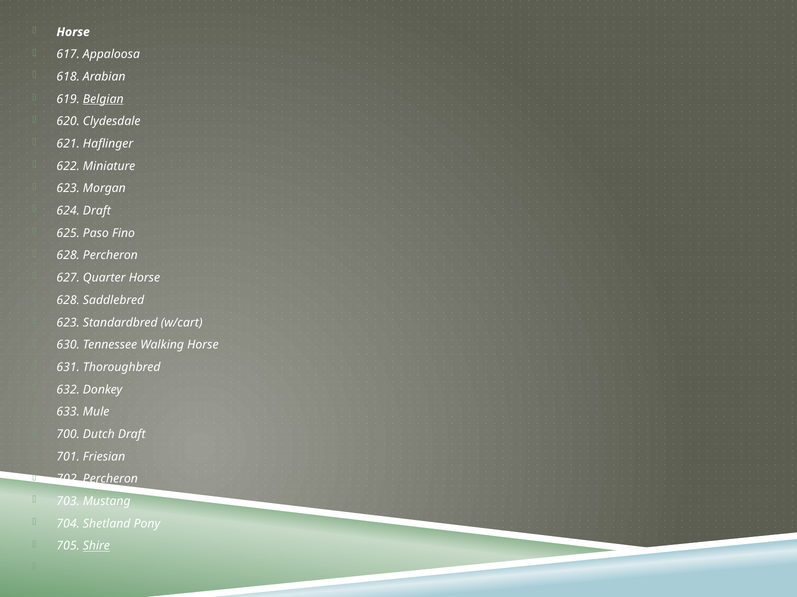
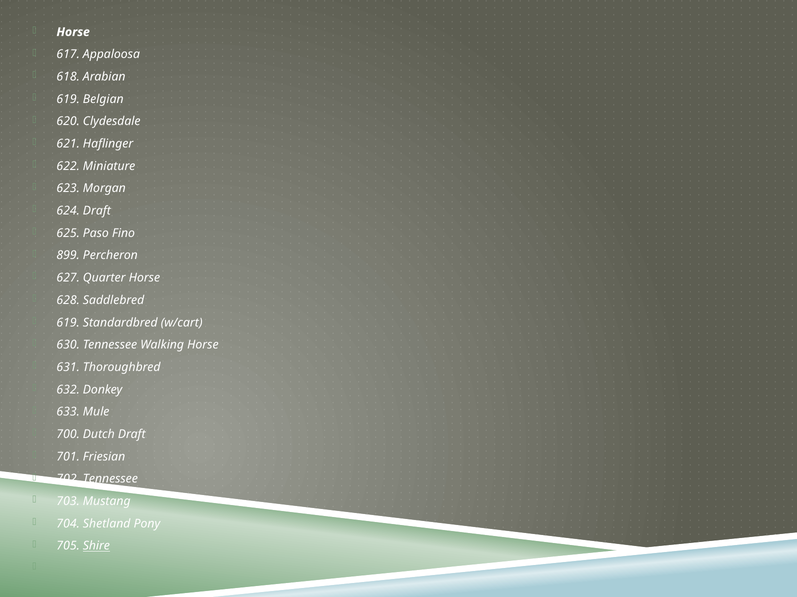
Belgian underline: present -> none
628 at (68, 256): 628 -> 899
623 at (68, 323): 623 -> 619
702 Percheron: Percheron -> Tennessee
